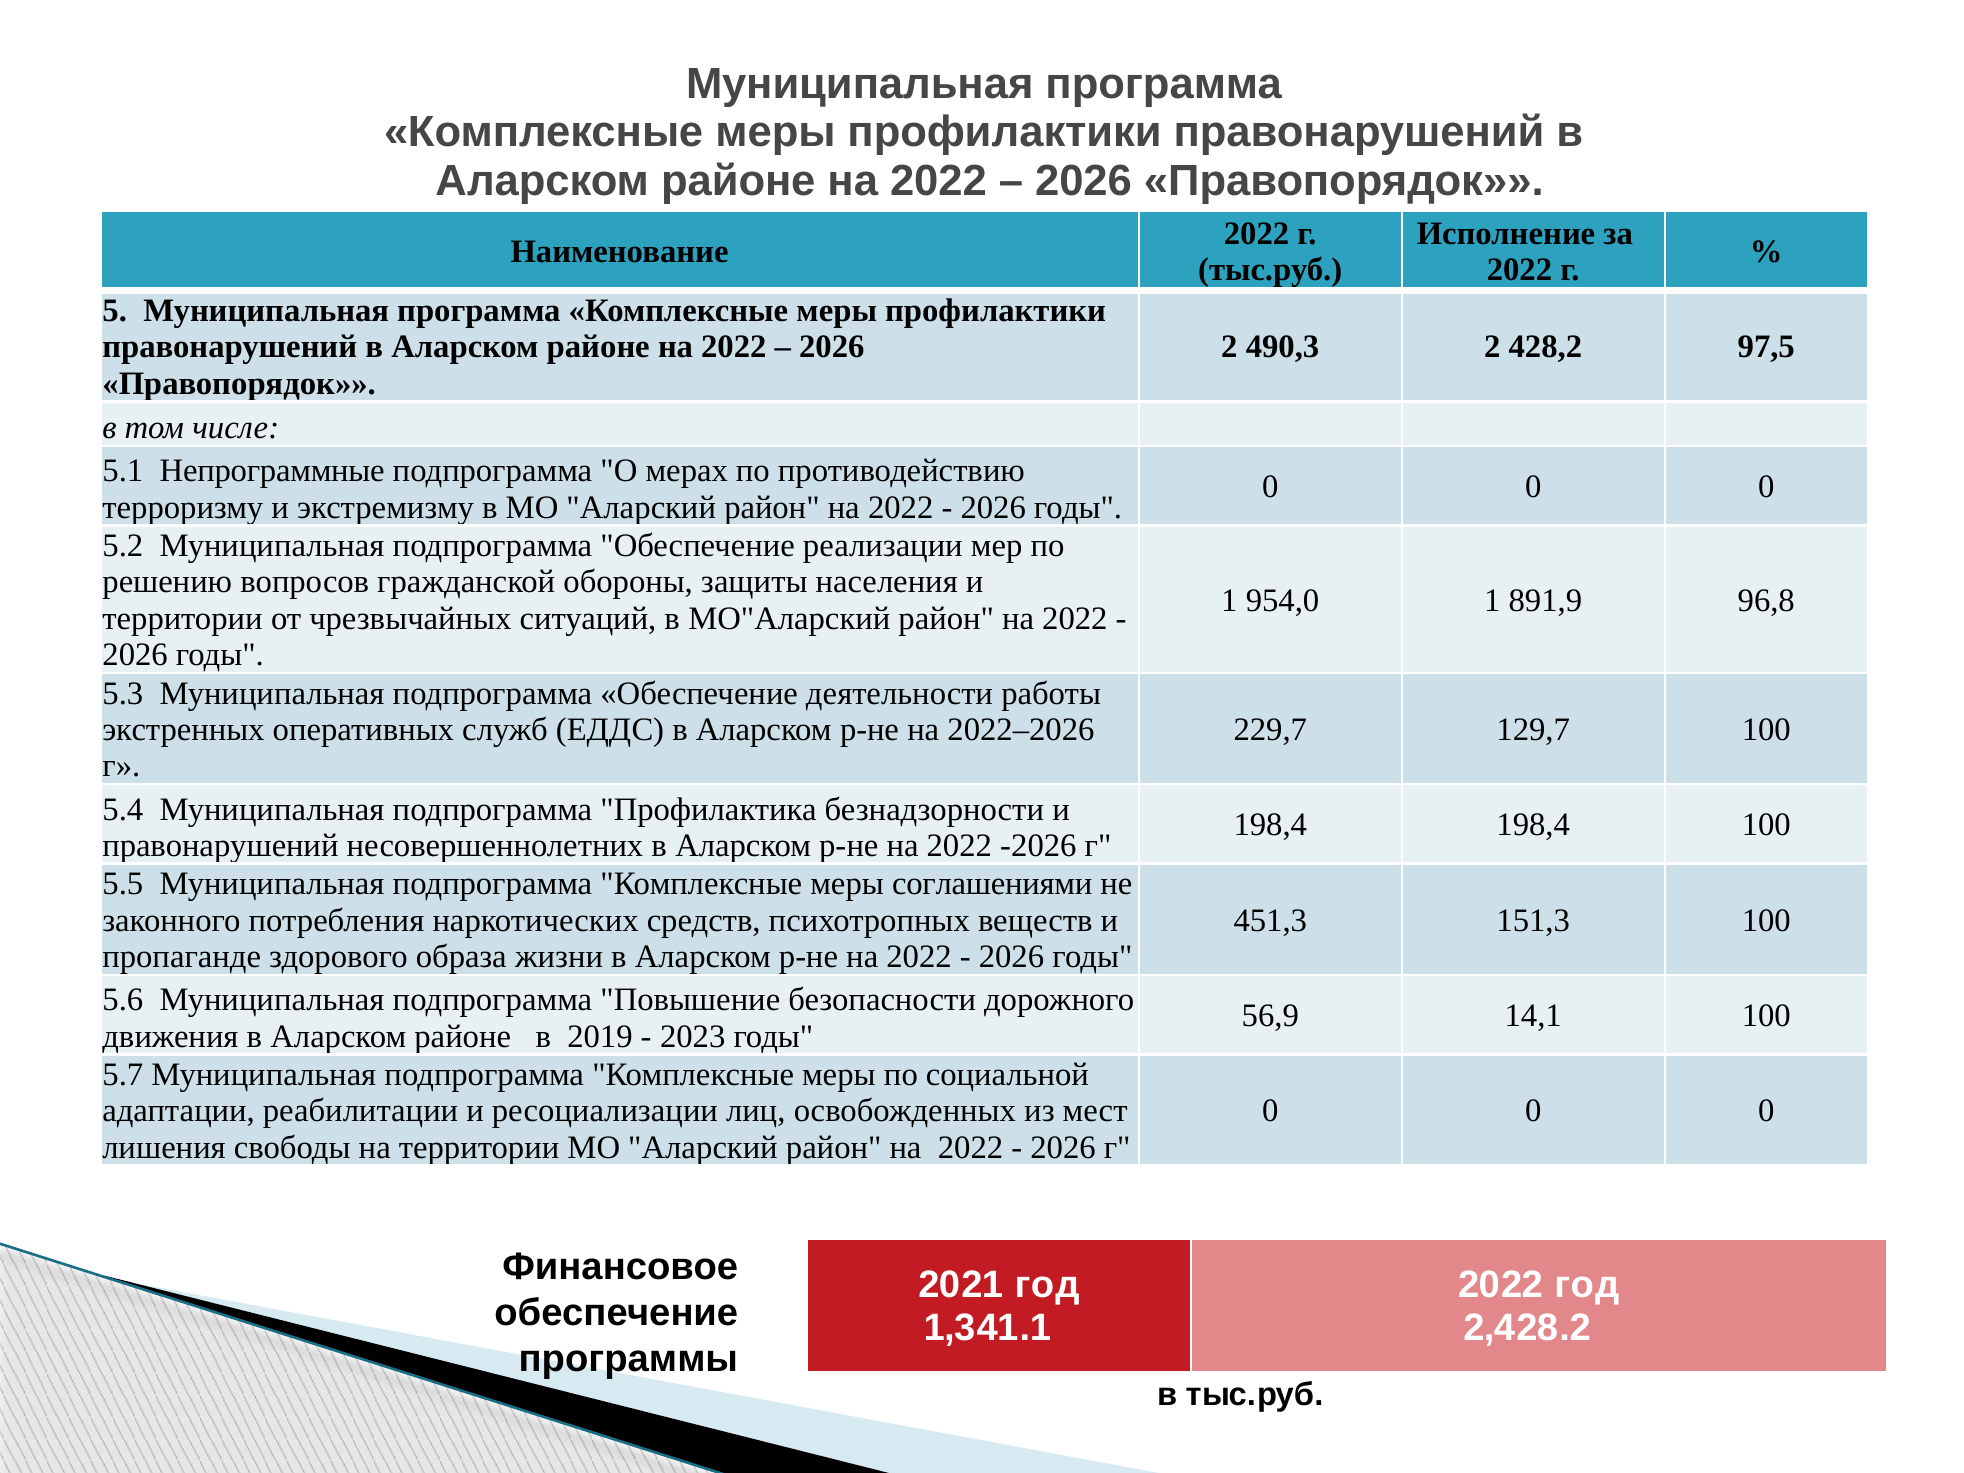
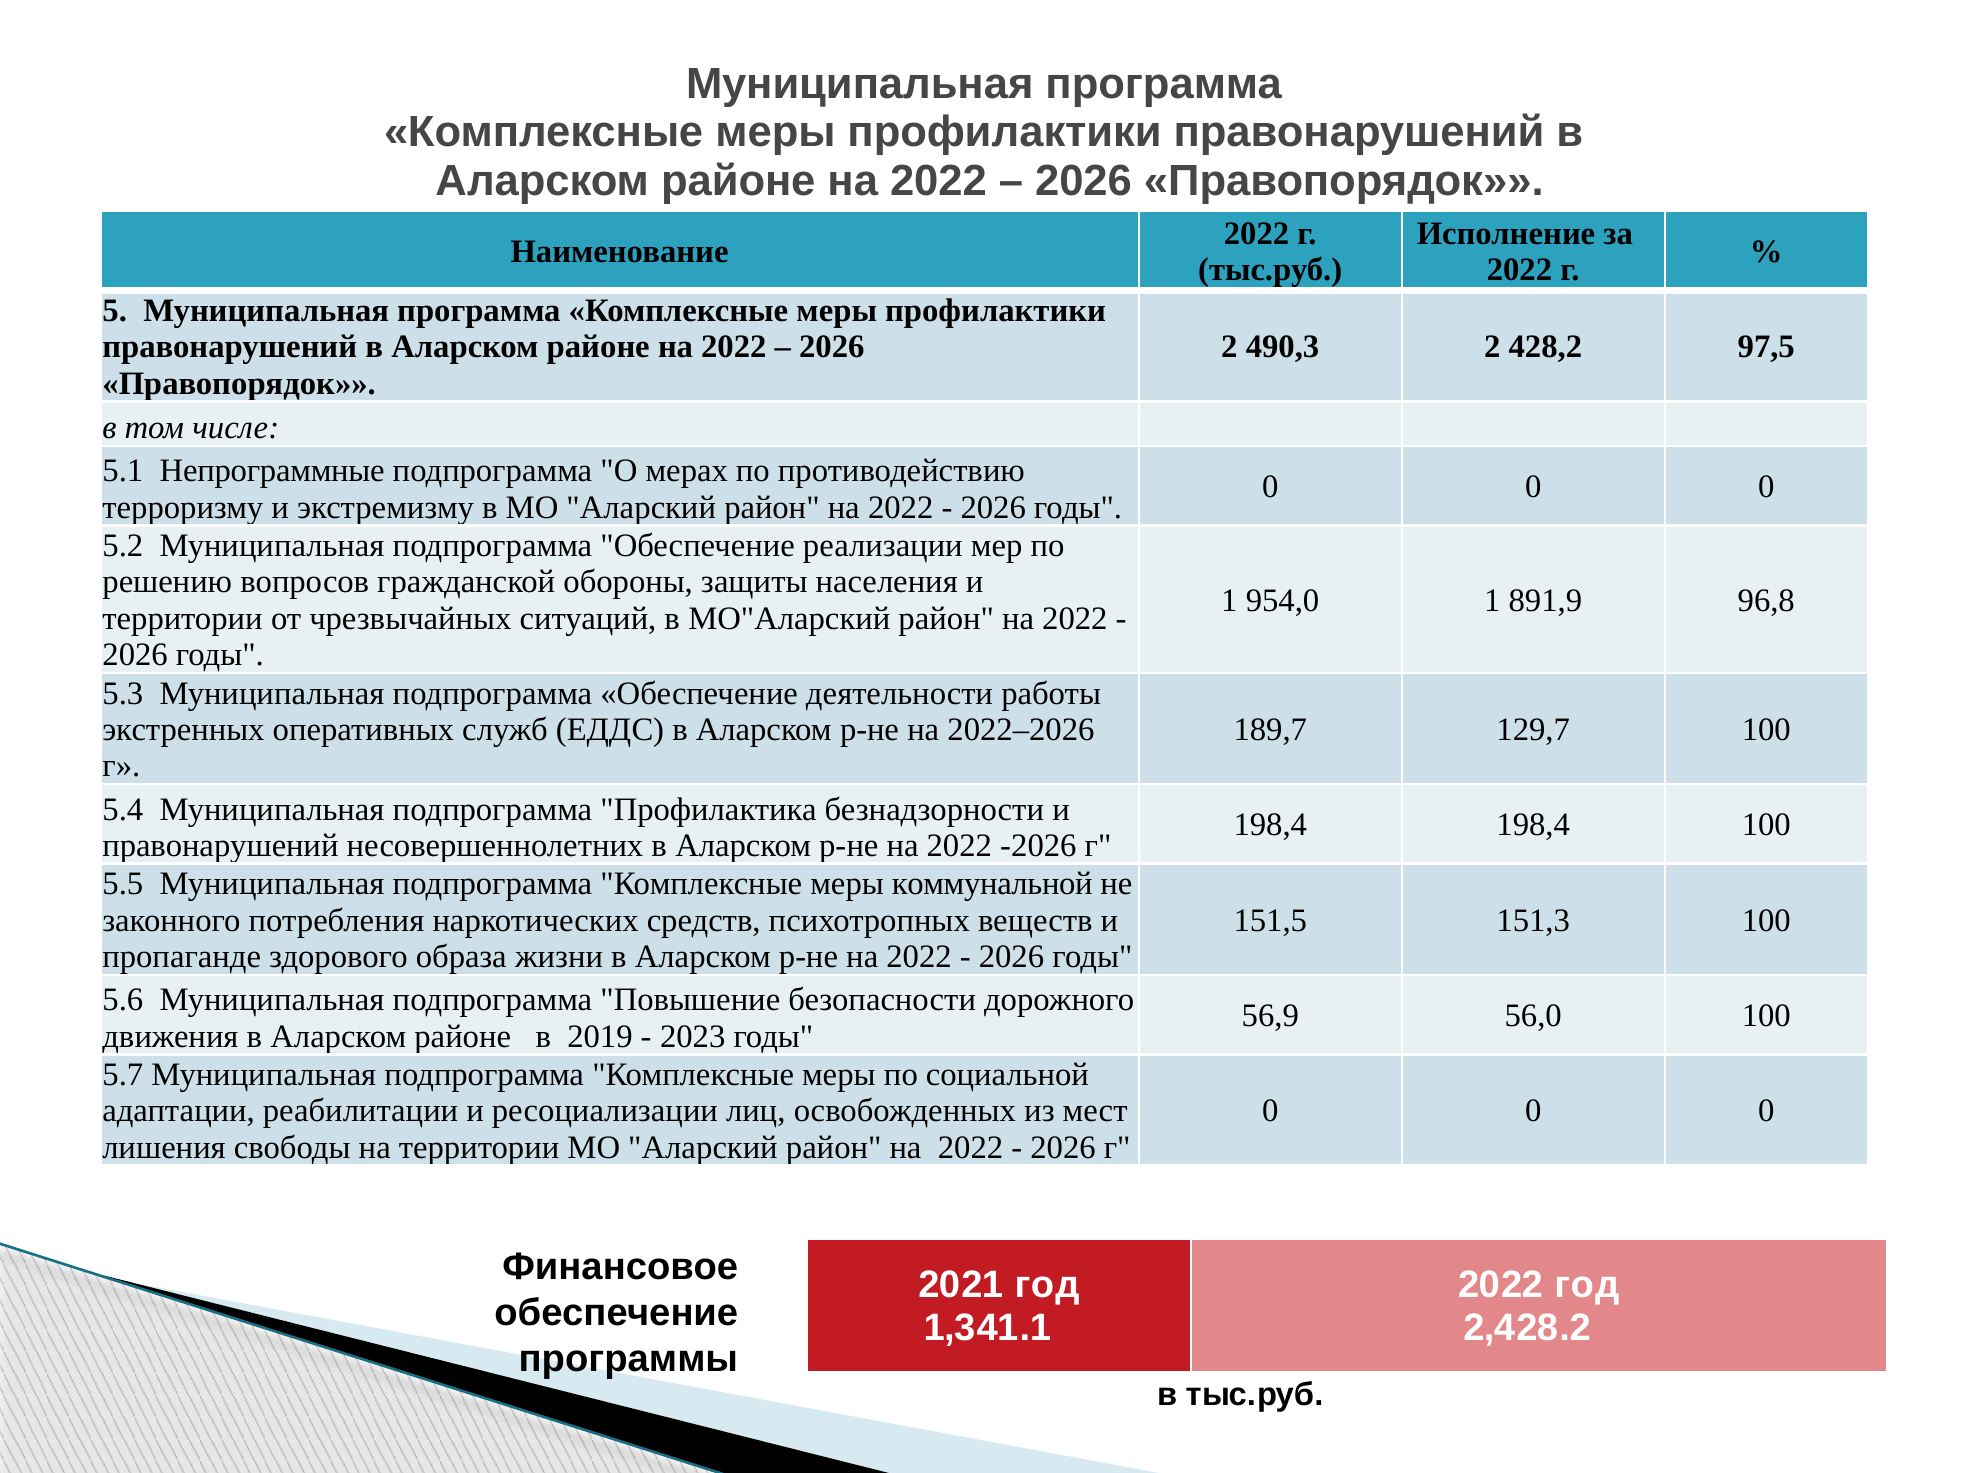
229,7: 229,7 -> 189,7
соглашениями: соглашениями -> коммунальной
451,3: 451,3 -> 151,5
14,1: 14,1 -> 56,0
